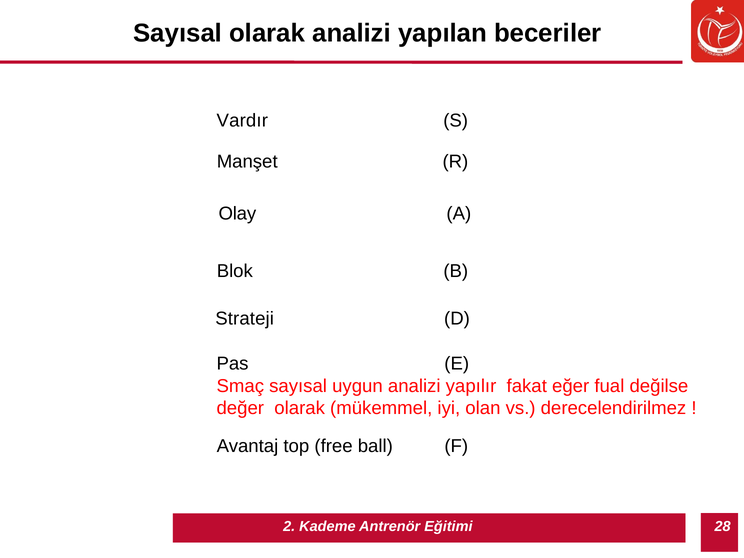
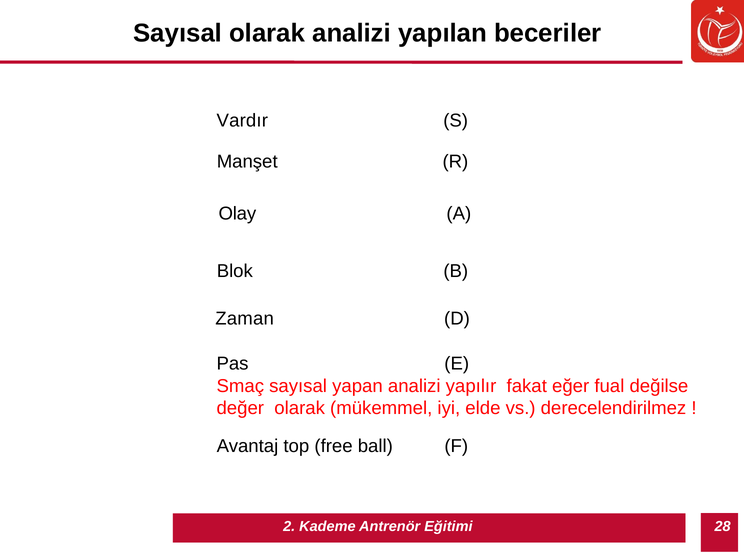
Strateji: Strateji -> Zaman
uygun: uygun -> yapan
olan: olan -> elde
